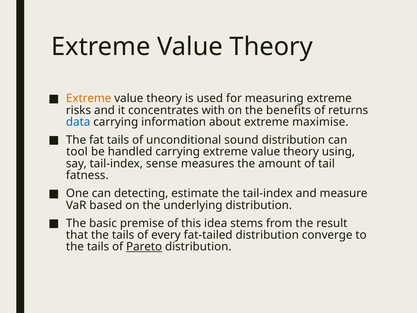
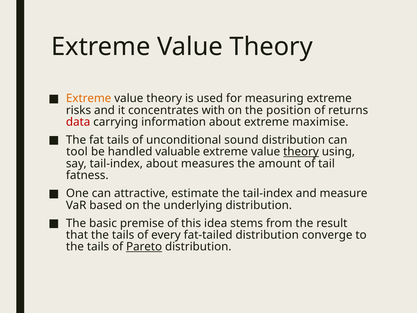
benefits: benefits -> position
data colour: blue -> red
handled carrying: carrying -> valuable
theory at (301, 152) underline: none -> present
tail-index sense: sense -> about
detecting: detecting -> attractive
